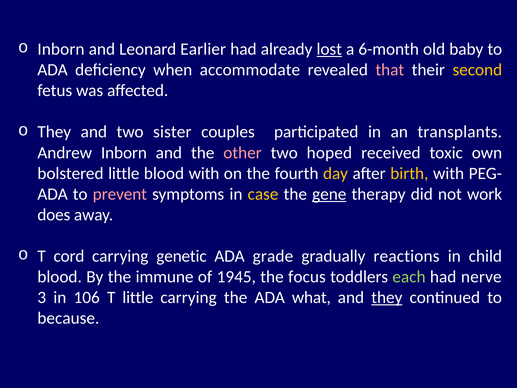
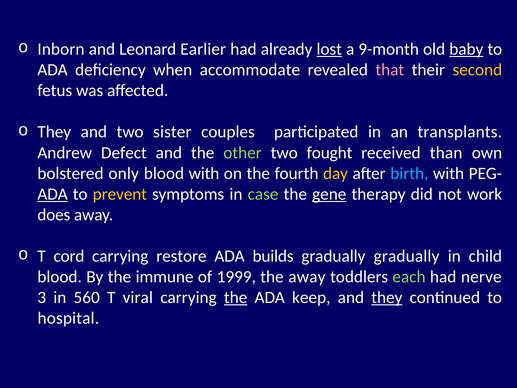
6-month: 6-month -> 9-month
baby underline: none -> present
Andrew Inborn: Inborn -> Defect
other colour: pink -> light green
hoped: hoped -> fought
toxic: toxic -> than
bolstered little: little -> only
birth colour: yellow -> light blue
ADA at (53, 194) underline: none -> present
prevent colour: pink -> yellow
case colour: yellow -> light green
genetic: genetic -> restore
grade: grade -> builds
gradually reactions: reactions -> gradually
1945: 1945 -> 1999
the focus: focus -> away
106: 106 -> 560
T little: little -> viral
the at (236, 297) underline: none -> present
what: what -> keep
because: because -> hospital
